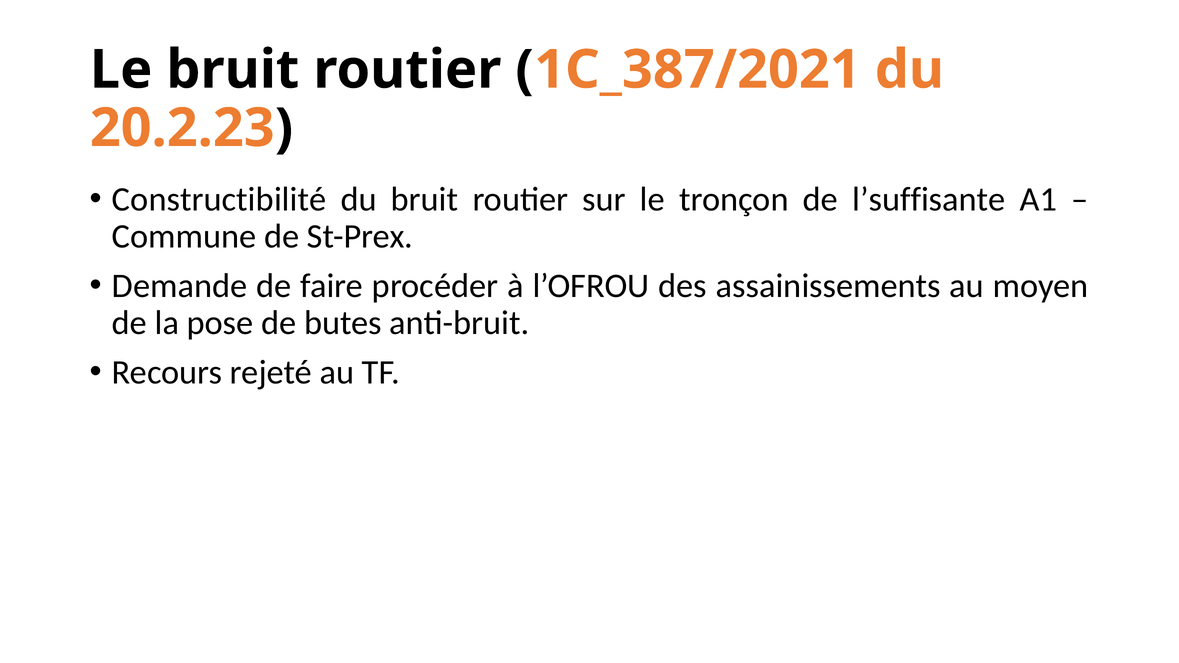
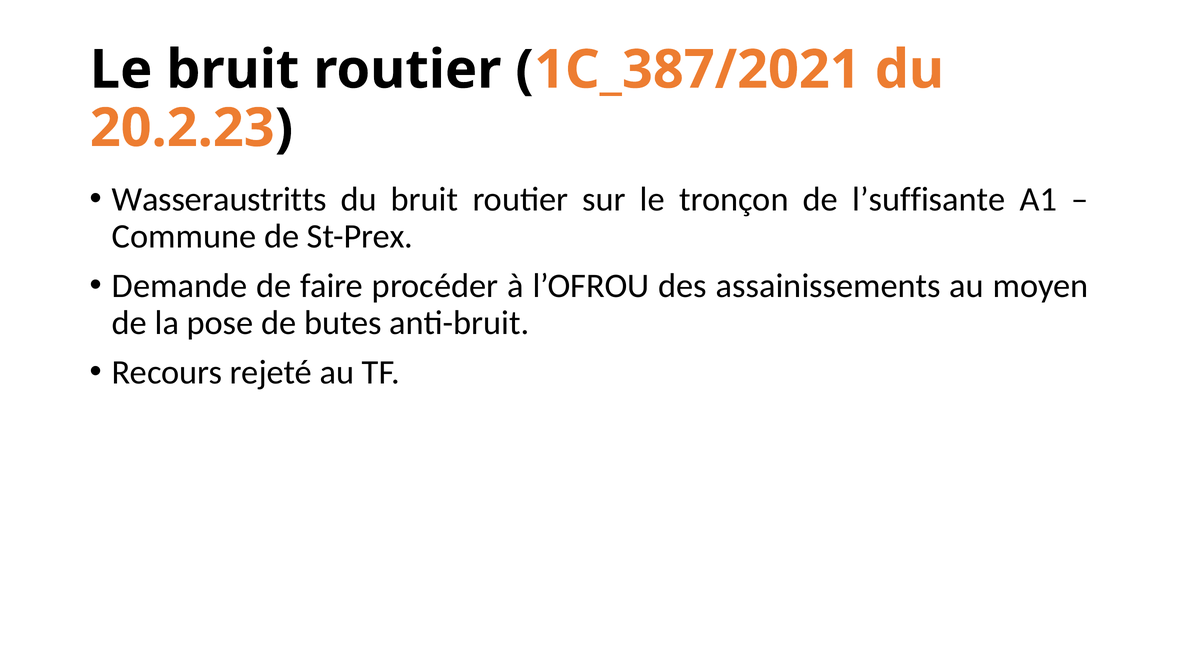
Constructibilité: Constructibilité -> Wasseraustritts
